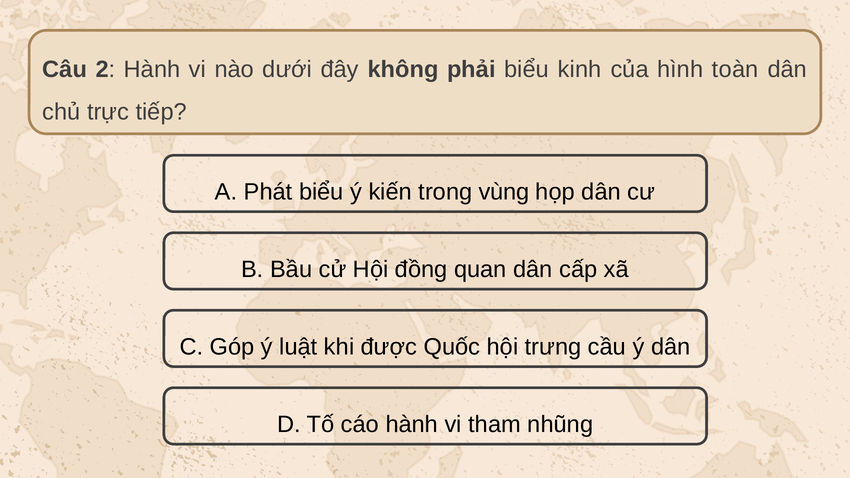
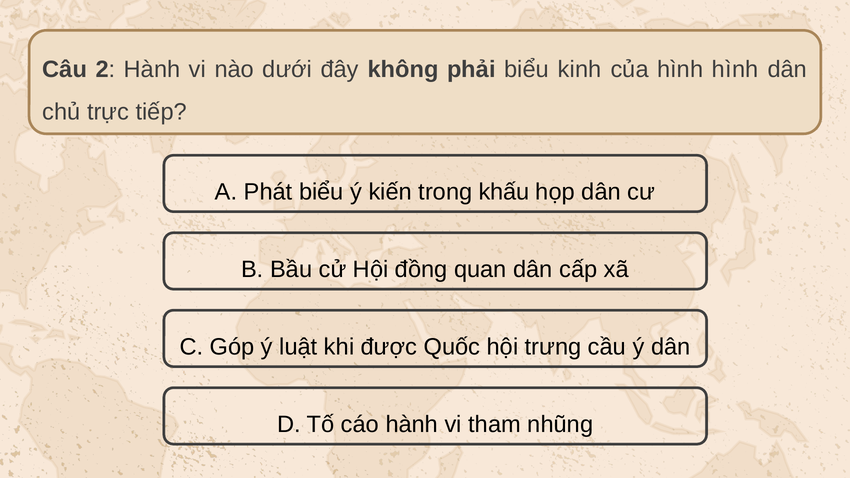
hình toàn: toàn -> hình
vùng: vùng -> khấu
